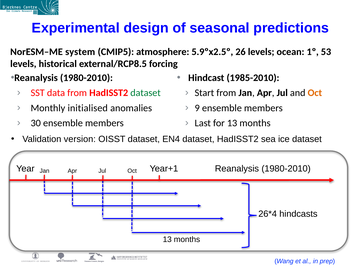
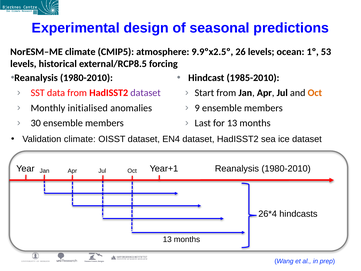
NorESM–ME system: system -> climate
5.9ºx2.5º: 5.9ºx2.5º -> 9.9ºx2.5º
dataset at (146, 93) colour: green -> purple
Validation version: version -> climate
